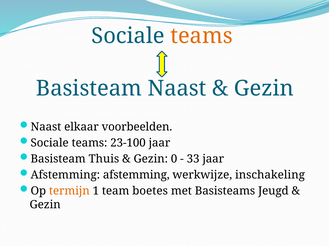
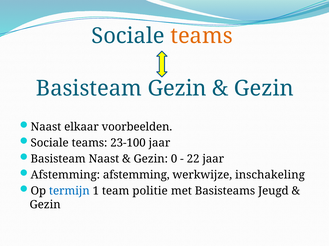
Basisteam Naast: Naast -> Gezin
Basisteam Thuis: Thuis -> Naast
33: 33 -> 22
termijn colour: orange -> blue
boetes: boetes -> politie
